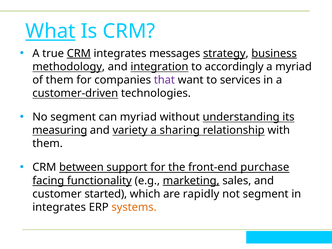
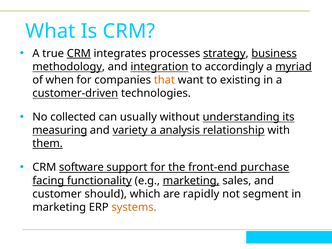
What underline: present -> none
messages: messages -> processes
myriad at (294, 67) underline: none -> present
of them: them -> when
that colour: purple -> orange
services: services -> existing
No segment: segment -> collected
can myriad: myriad -> usually
sharing: sharing -> analysis
them at (48, 144) underline: none -> present
between: between -> software
started: started -> should
integrates at (59, 207): integrates -> marketing
